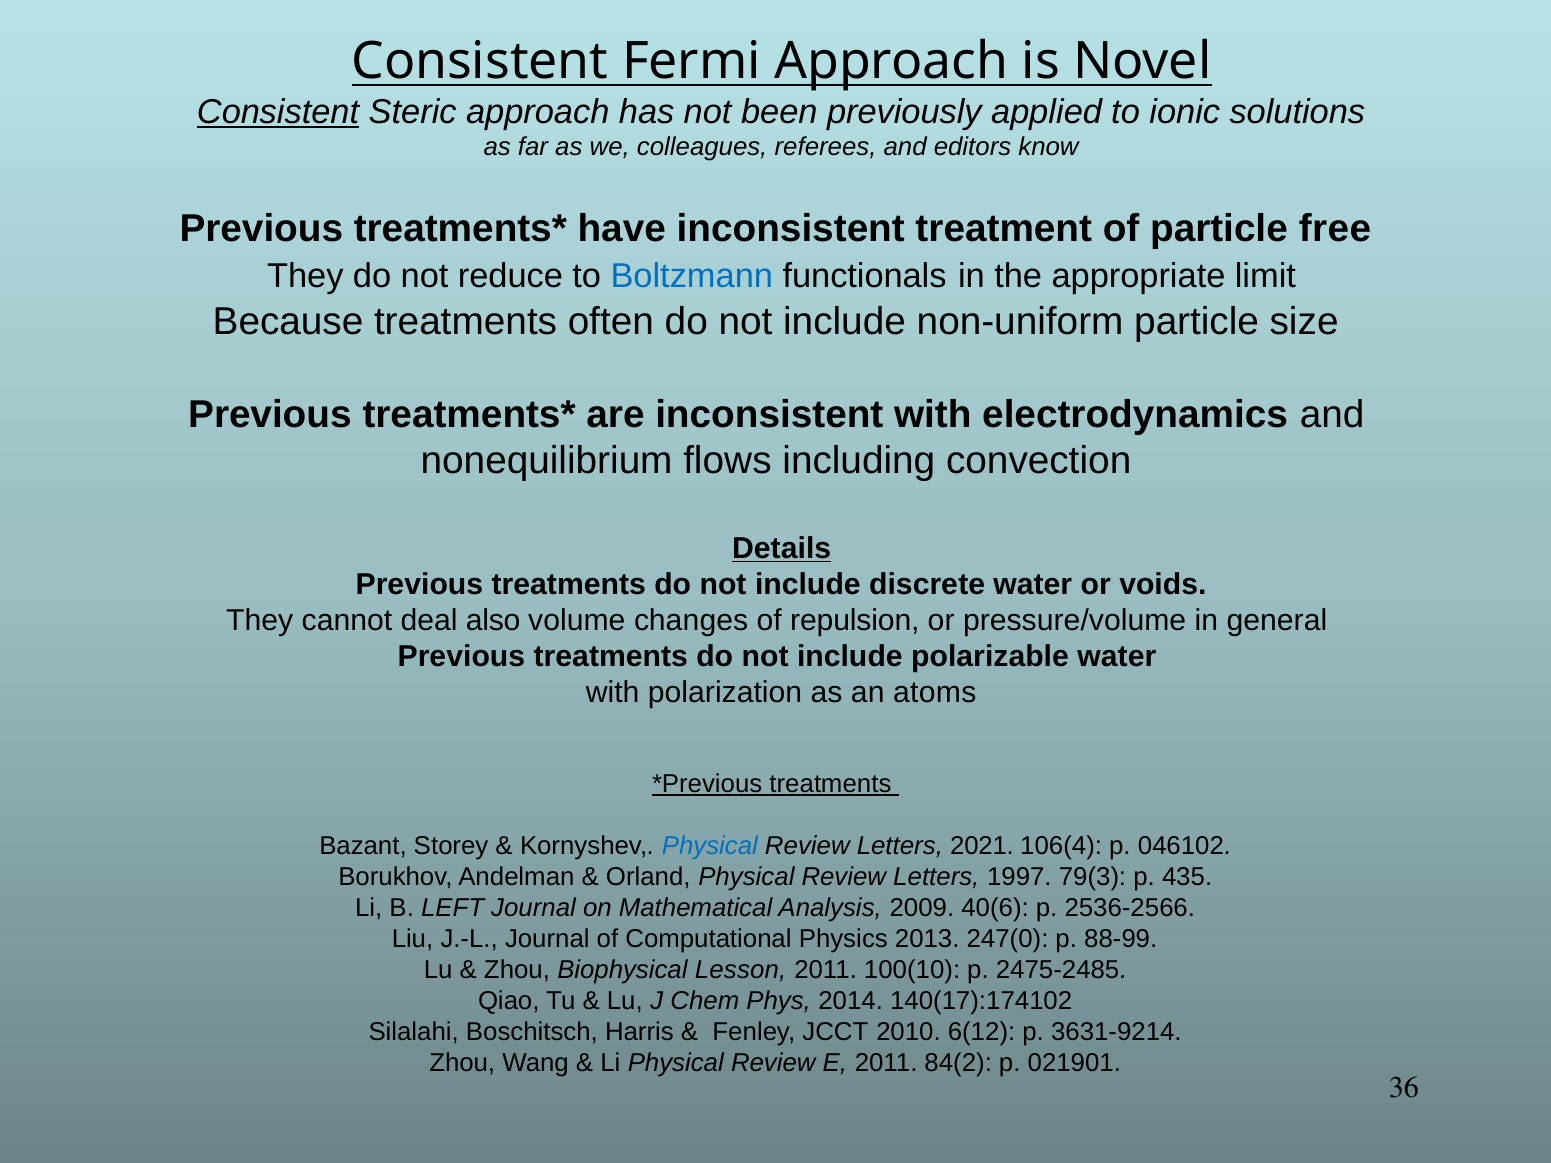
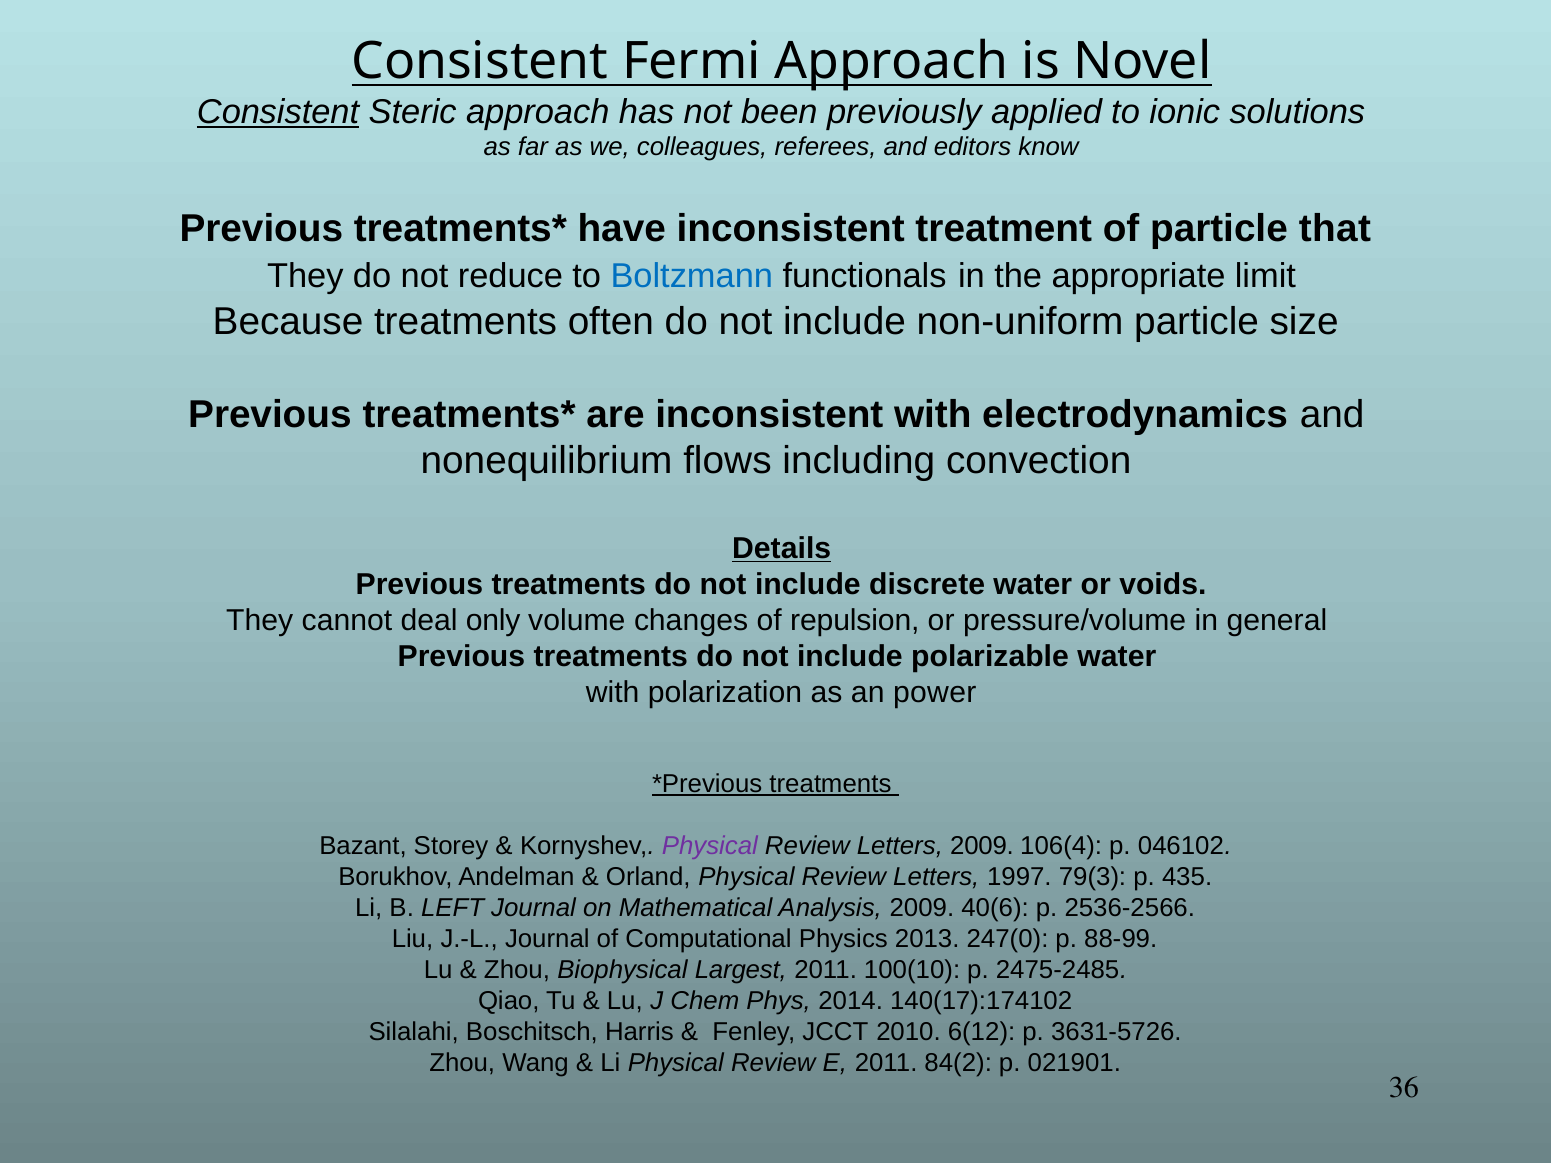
free: free -> that
also: also -> only
atoms: atoms -> power
Physical at (710, 846) colour: blue -> purple
Letters 2021: 2021 -> 2009
Lesson: Lesson -> Largest
3631-9214: 3631-9214 -> 3631-5726
